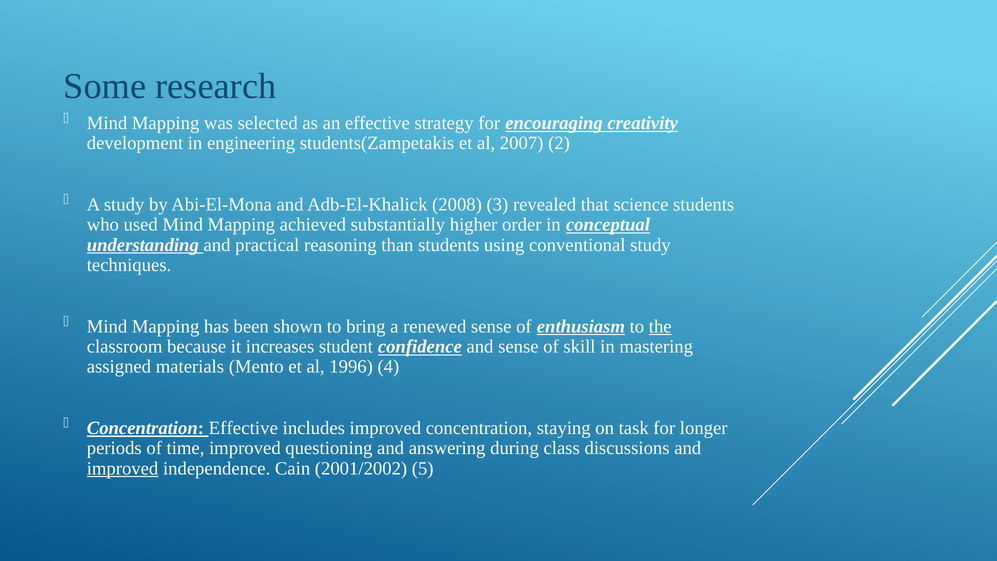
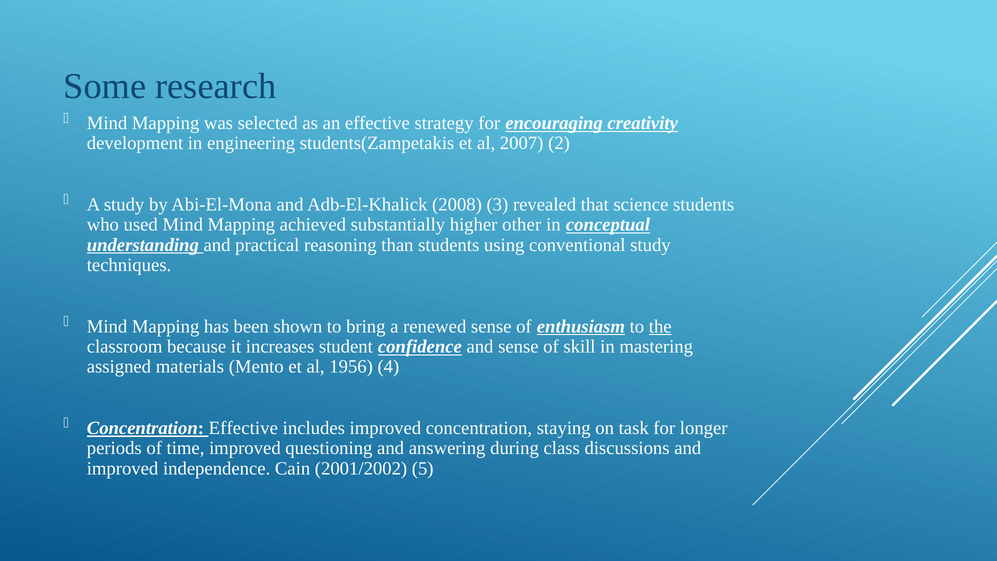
order: order -> other
1996: 1996 -> 1956
improved at (123, 468) underline: present -> none
